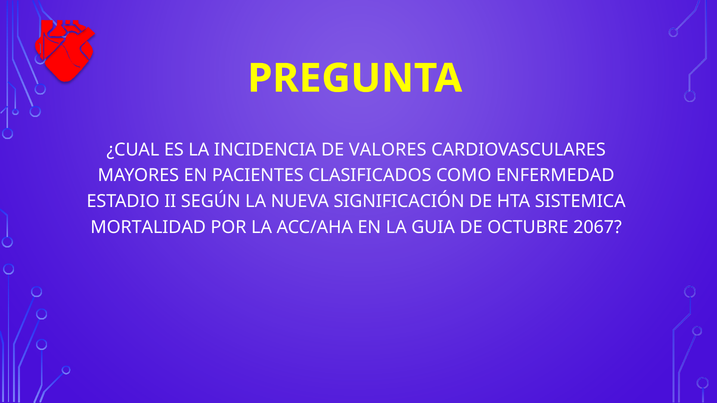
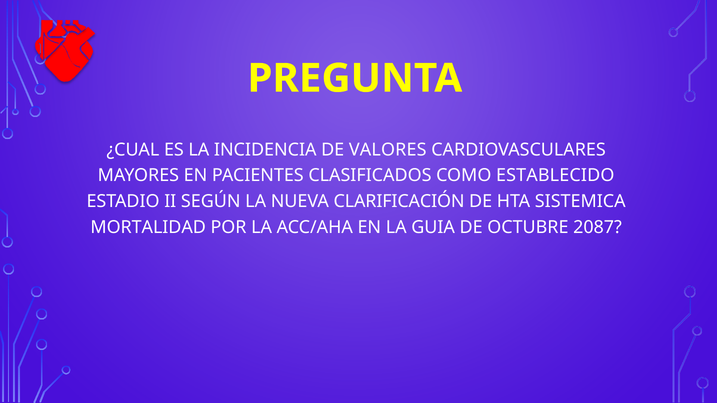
ENFERMEDAD: ENFERMEDAD -> ESTABLECIDO
SIGNIFICACIÓN: SIGNIFICACIÓN -> CLARIFICACIÓN
2067: 2067 -> 2087
